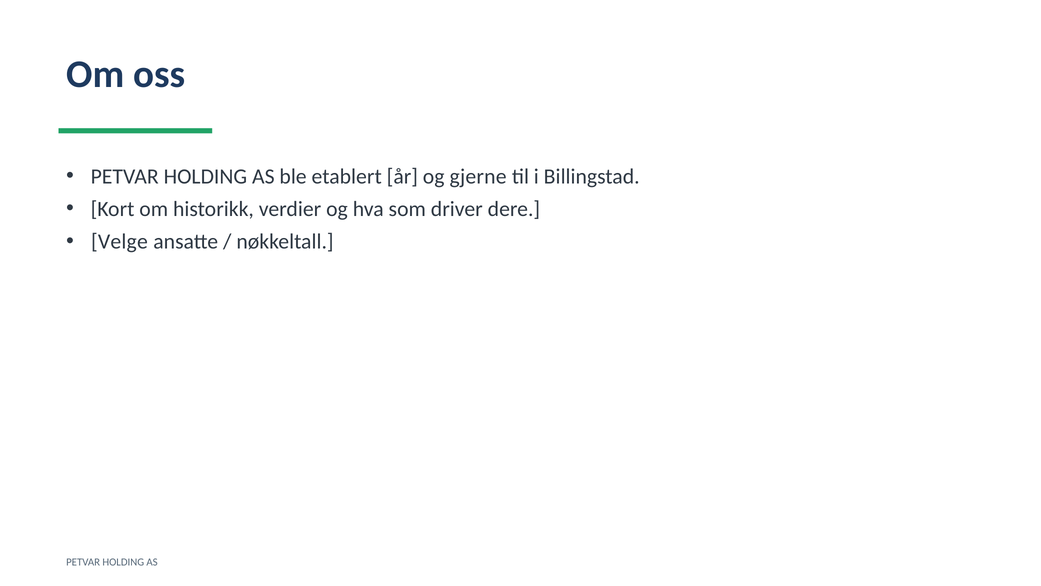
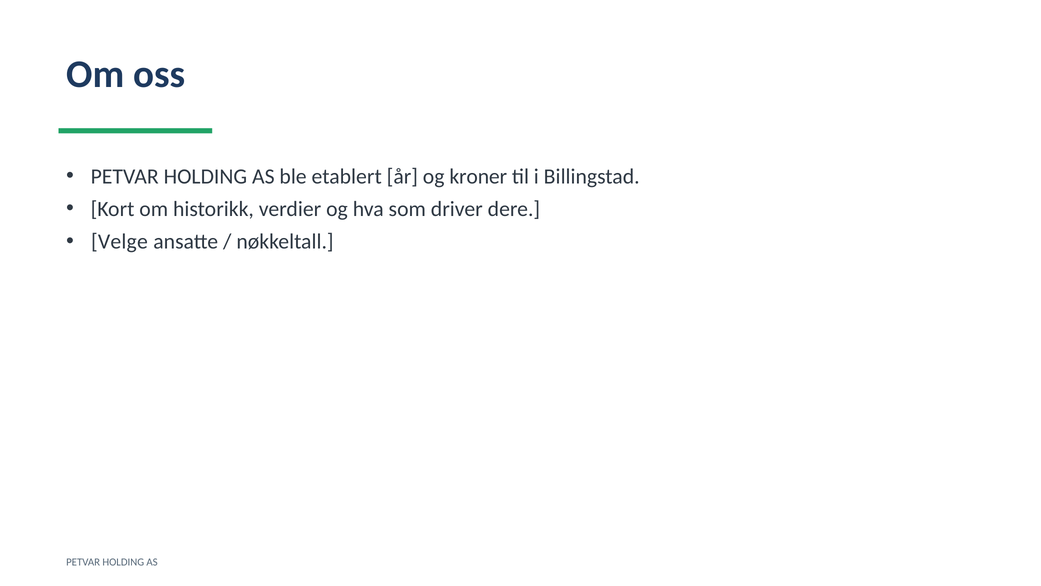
gjerne: gjerne -> kroner
